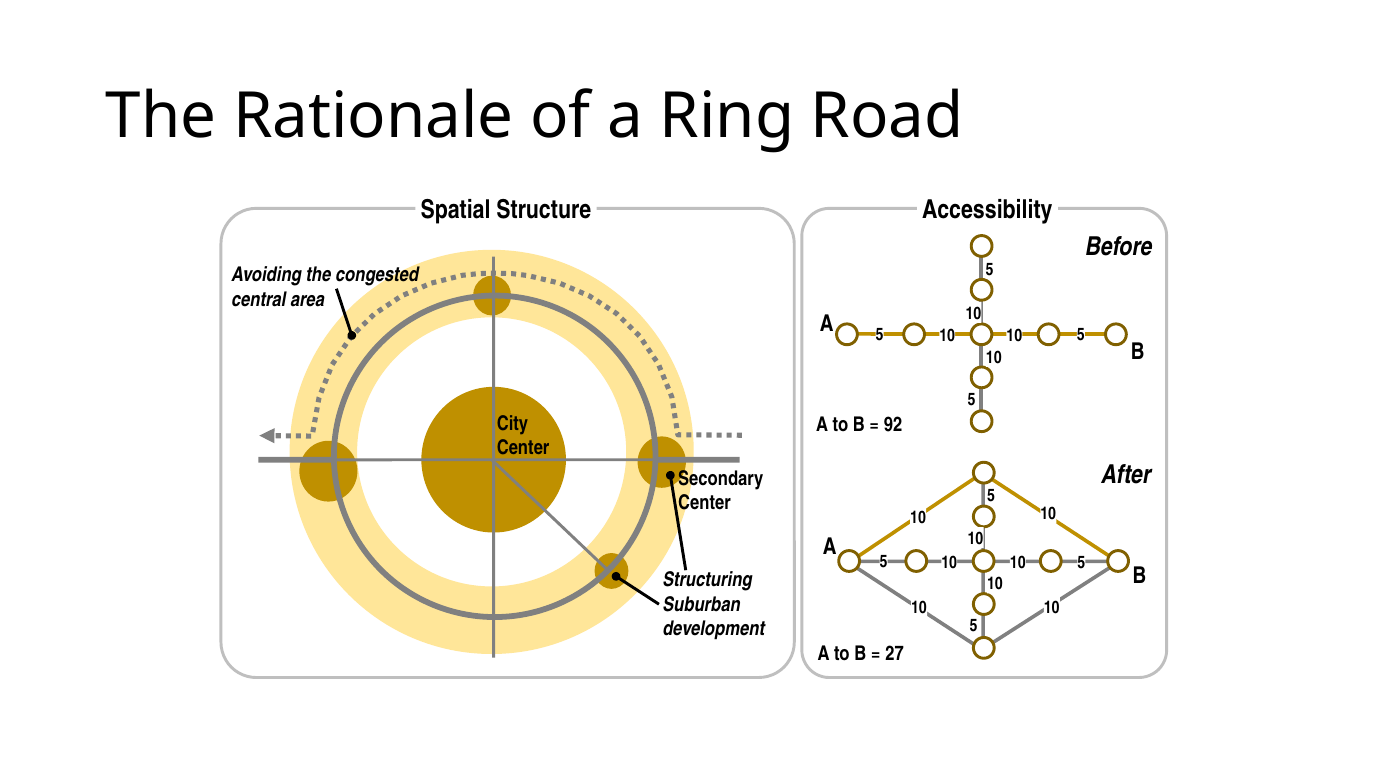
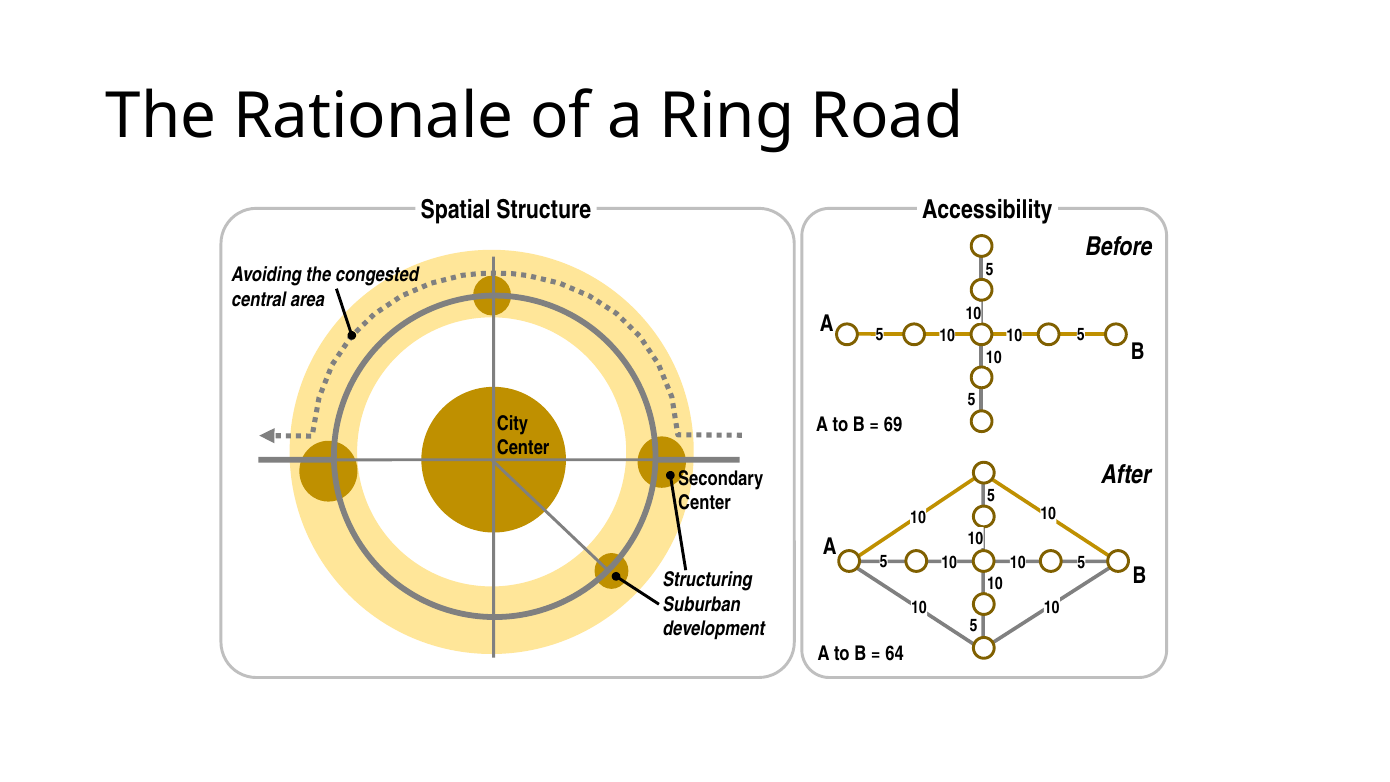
92: 92 -> 69
27: 27 -> 64
